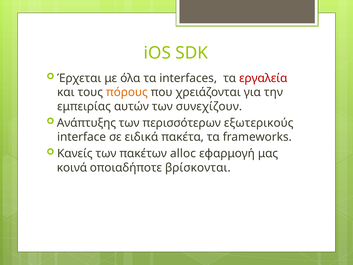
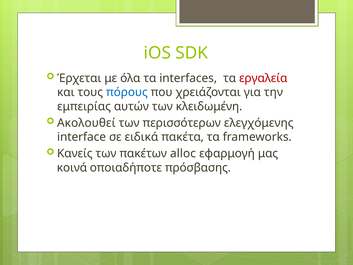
πόρους colour: orange -> blue
συνεχίζουν: συνεχίζουν -> κλειδωμένη
Ανάπτυξης: Ανάπτυξης -> Ακολουθεί
εξωτερικούς: εξωτερικούς -> ελεγχόμενης
βρίσκονται: βρίσκονται -> πρόσβασης
